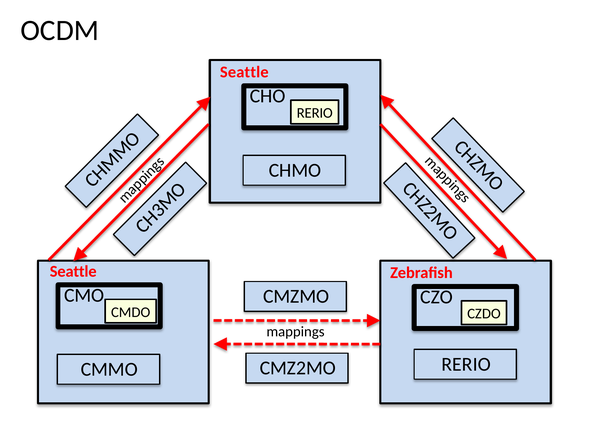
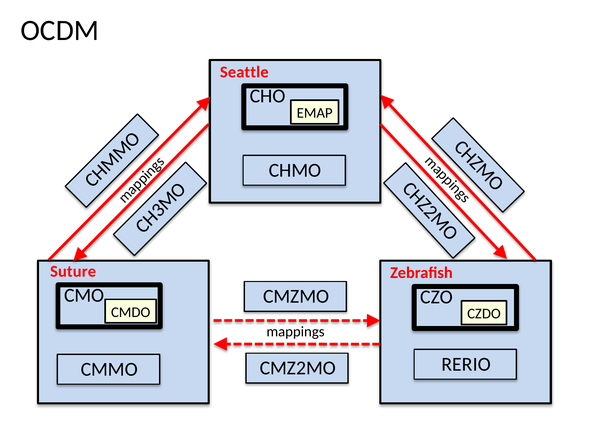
RERIO at (315, 113): RERIO -> EMAP
Seattle at (73, 271): Seattle -> Suture
